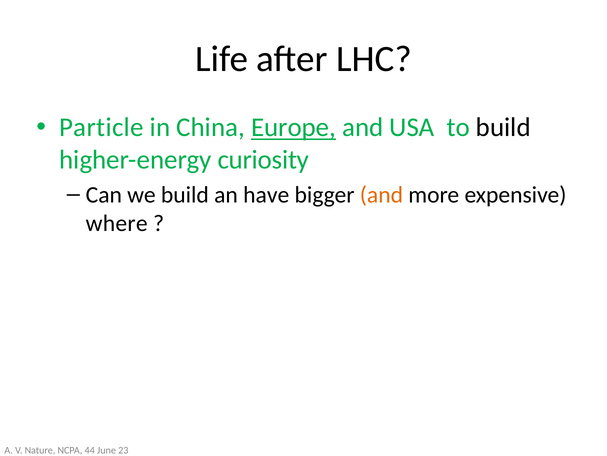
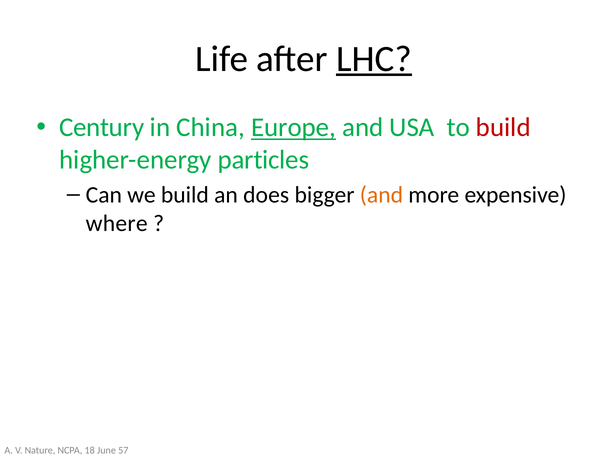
LHC underline: none -> present
Particle: Particle -> Century
build at (503, 127) colour: black -> red
curiosity: curiosity -> particles
have: have -> does
44: 44 -> 18
23: 23 -> 57
